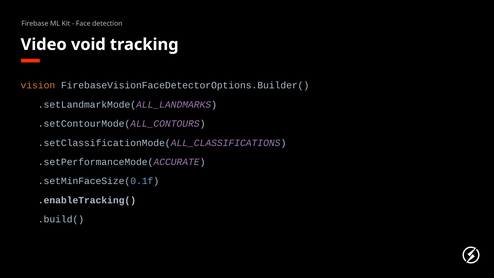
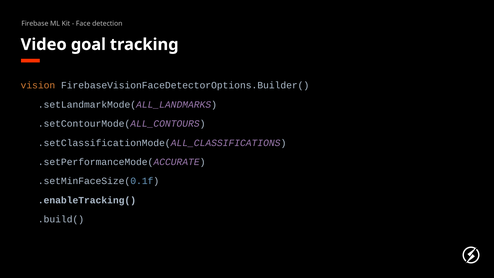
void: void -> goal
